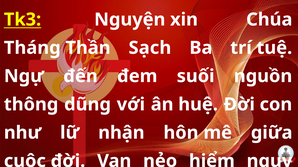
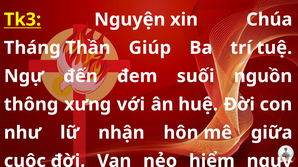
Sạch: Sạch -> Giúp
dũng: dũng -> xưng
